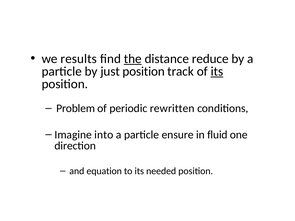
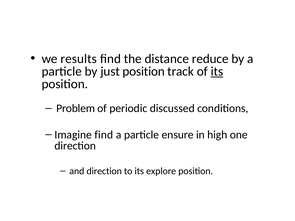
the underline: present -> none
rewritten: rewritten -> discussed
Imagine into: into -> find
fluid: fluid -> high
and equation: equation -> direction
needed: needed -> explore
